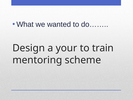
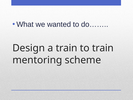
a your: your -> train
